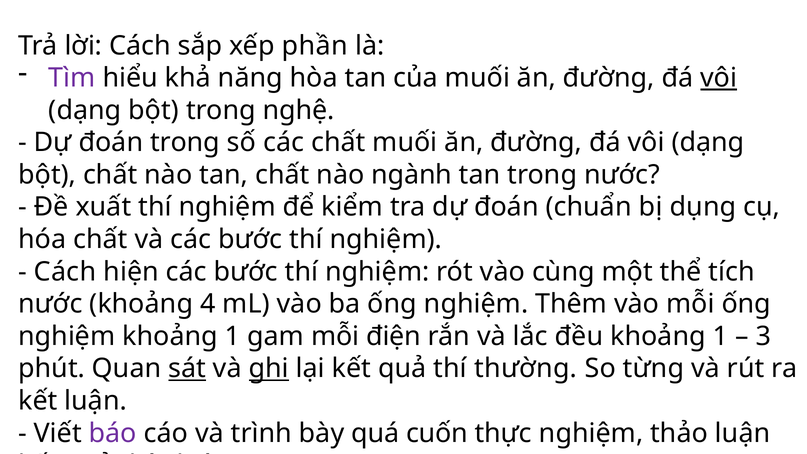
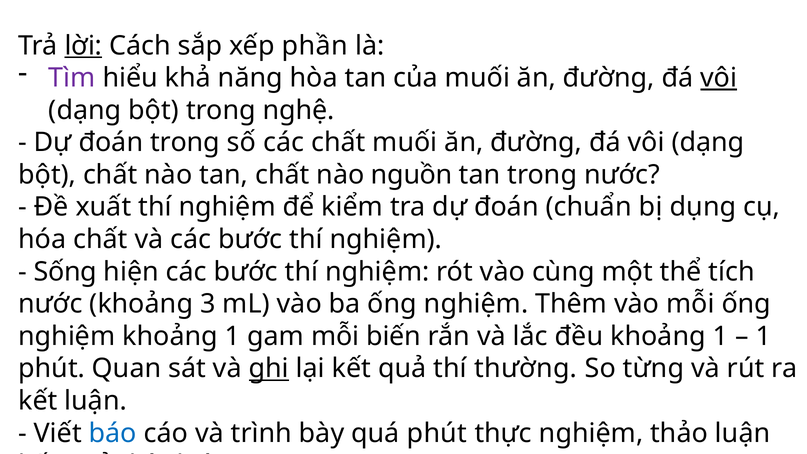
lời underline: none -> present
ngành: ngành -> nguồn
Cách at (65, 272): Cách -> Sống
4: 4 -> 3
điện: điện -> biến
3 at (763, 336): 3 -> 1
sát underline: present -> none
báo colour: purple -> blue
quá cuốn: cuốn -> phút
